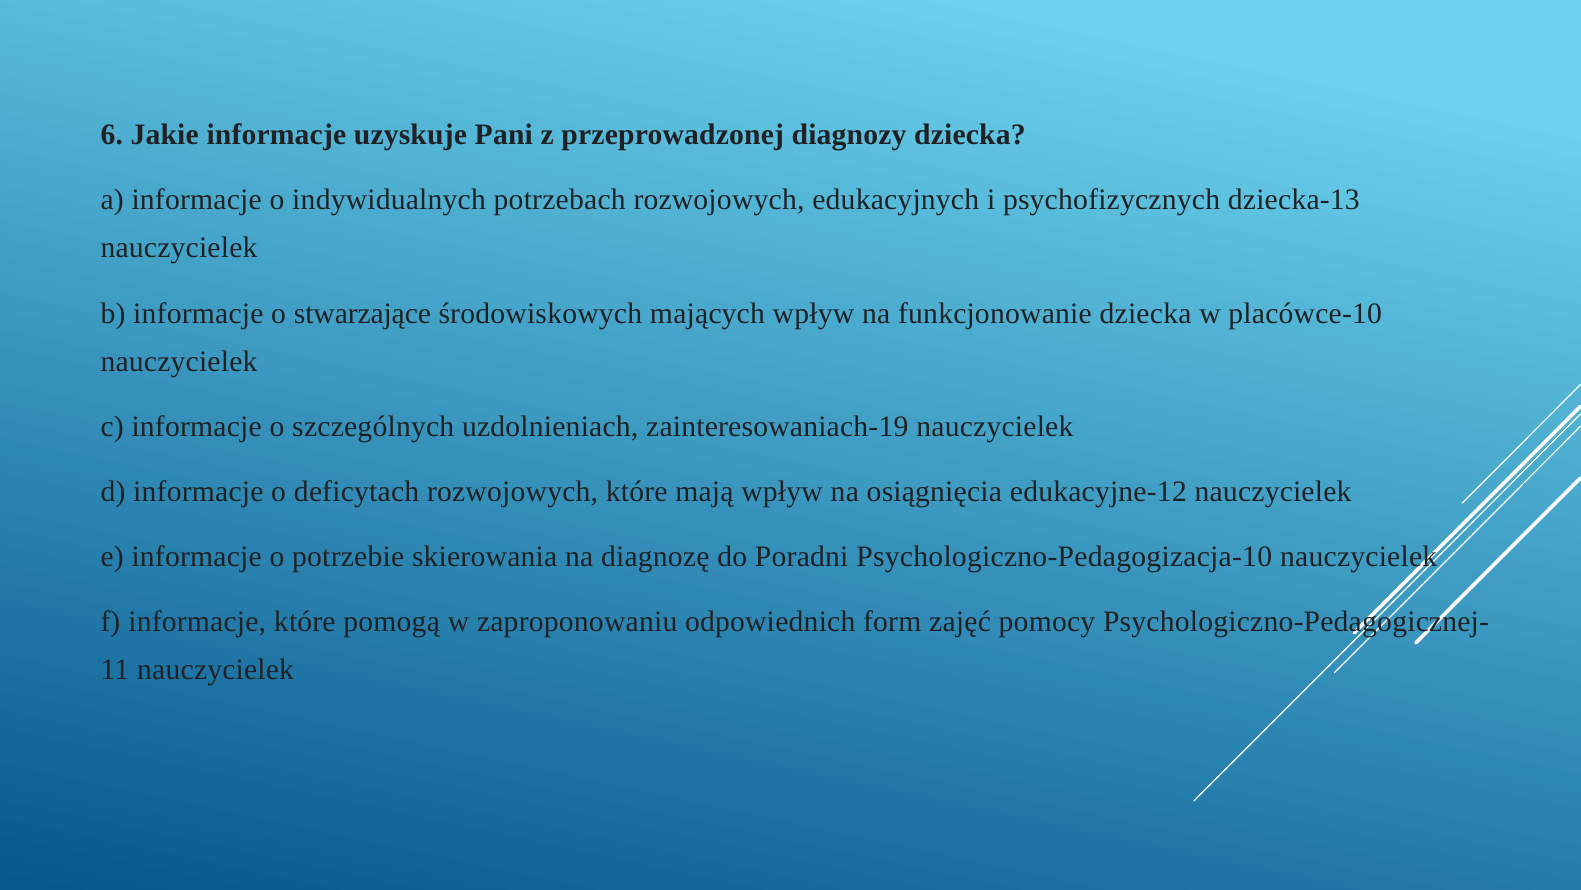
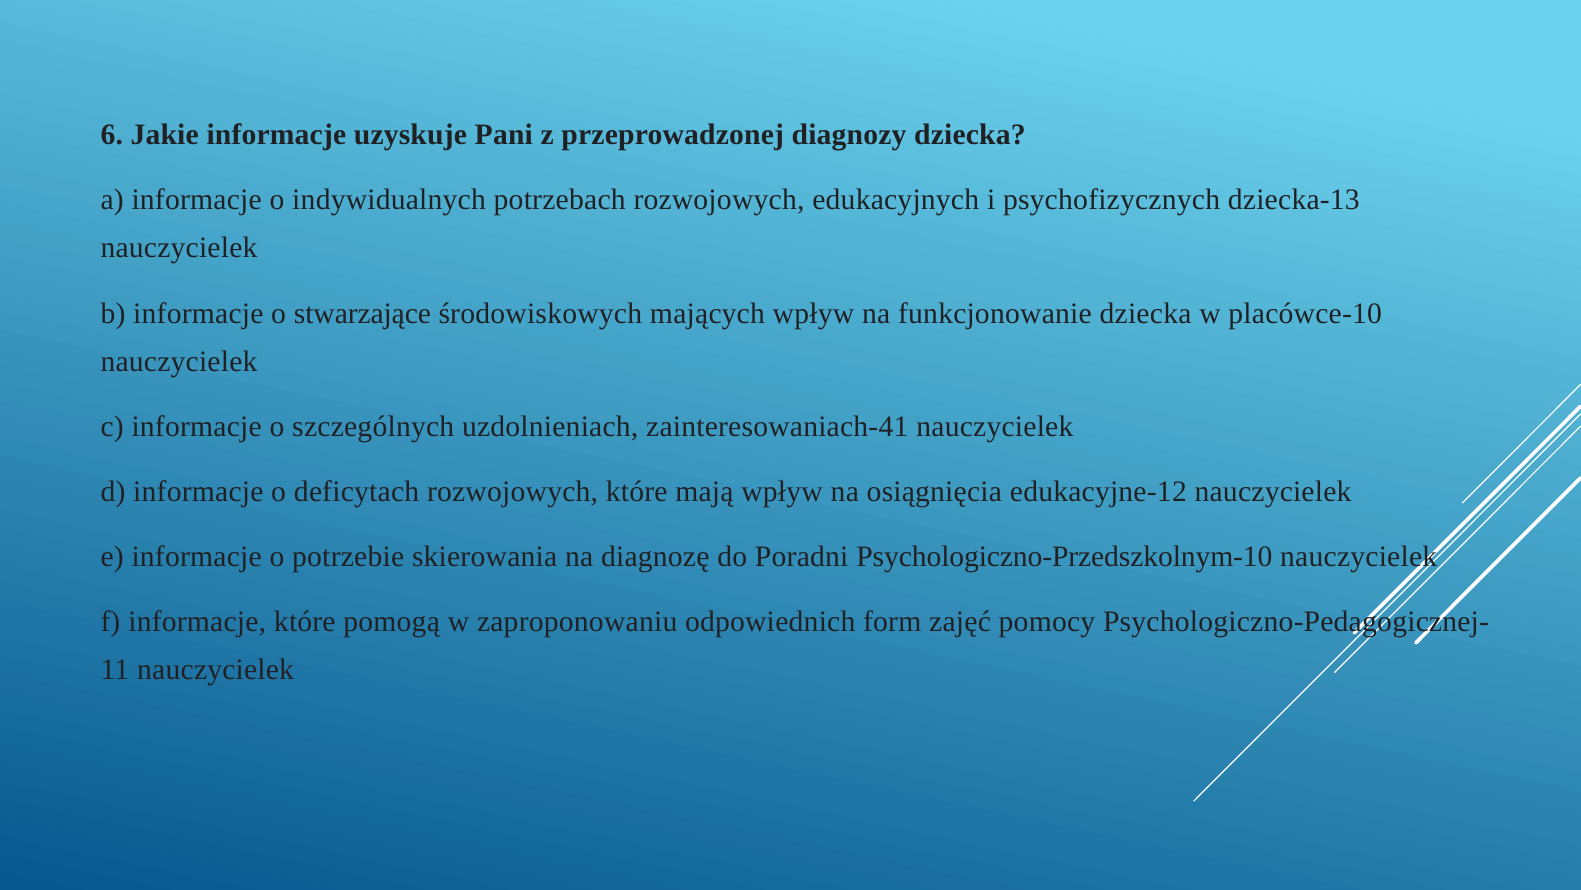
zainteresowaniach-19: zainteresowaniach-19 -> zainteresowaniach-41
Psychologiczno-Pedagogizacja-10: Psychologiczno-Pedagogizacja-10 -> Psychologiczno-Przedszkolnym-10
